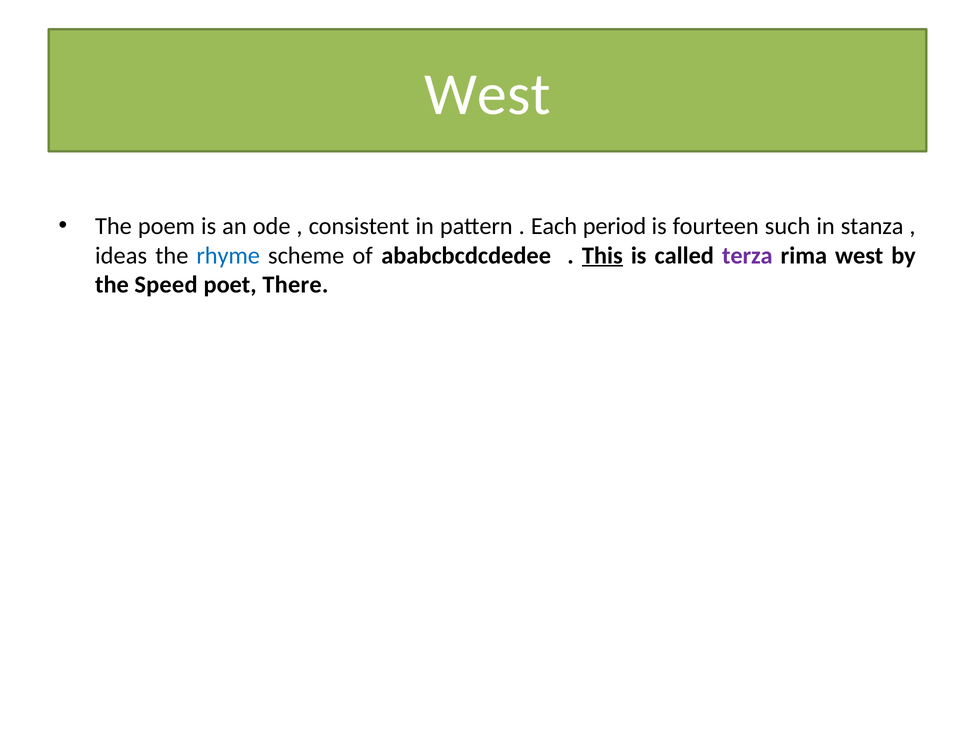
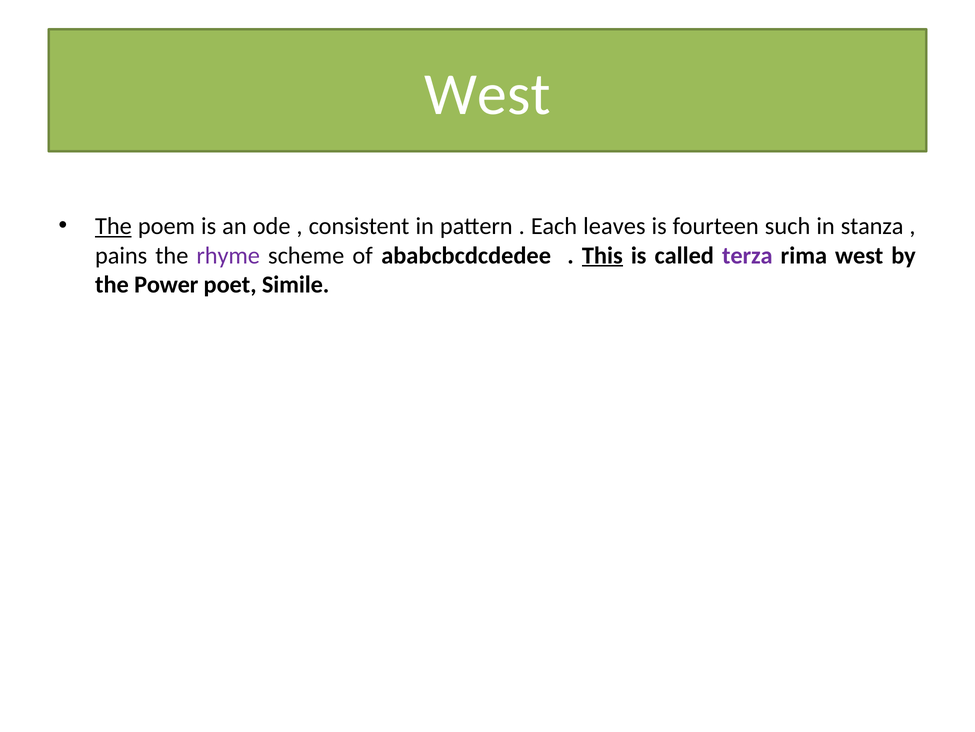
The at (113, 226) underline: none -> present
period: period -> leaves
ideas: ideas -> pains
rhyme colour: blue -> purple
Speed: Speed -> Power
There: There -> Simile
